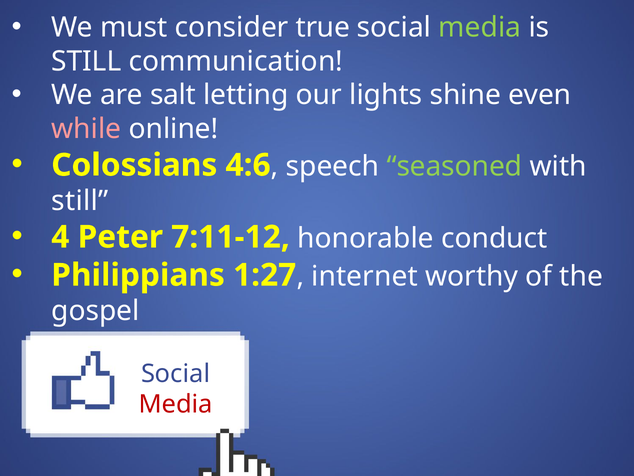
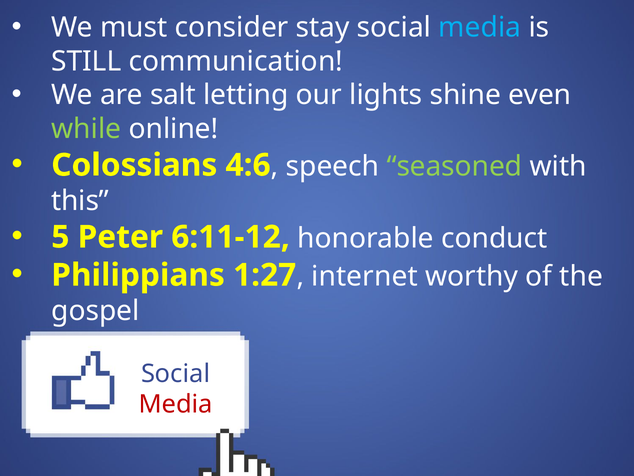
true: true -> stay
media at (480, 27) colour: light green -> light blue
while colour: pink -> light green
still at (80, 201): still -> this
4: 4 -> 5
7:11-12: 7:11-12 -> 6:11-12
